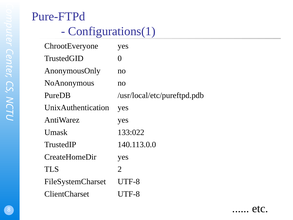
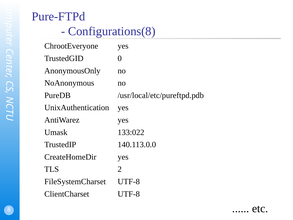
Configurations(1: Configurations(1 -> Configurations(8
